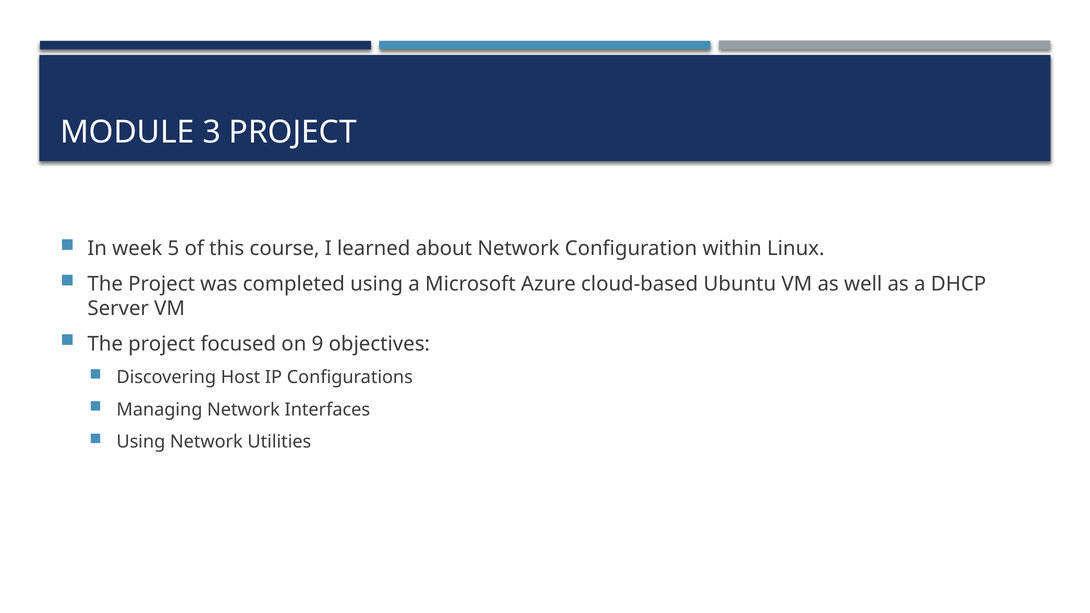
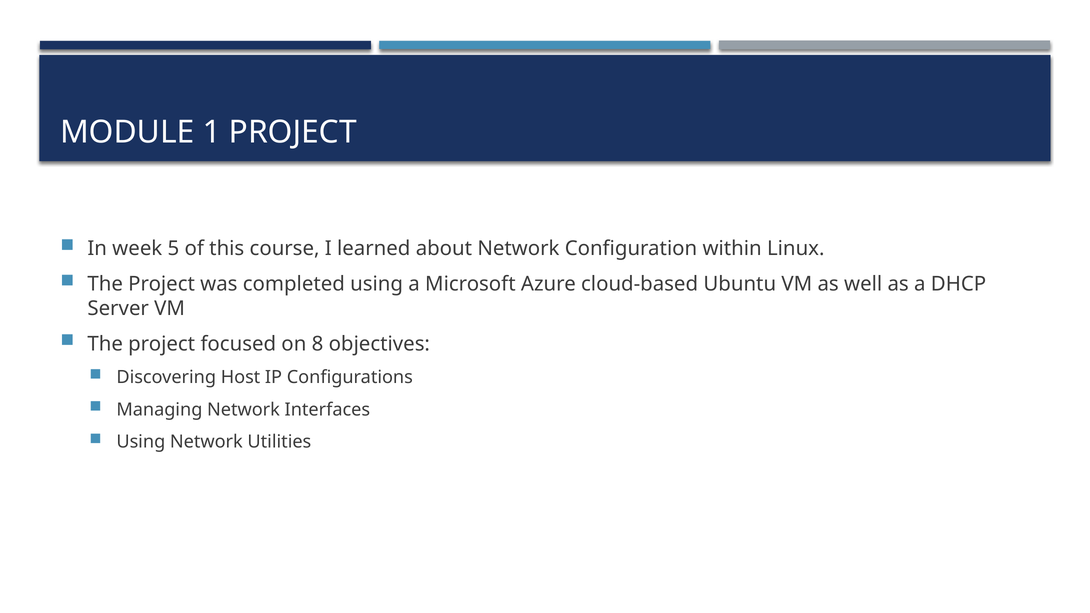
3: 3 -> 1
9: 9 -> 8
